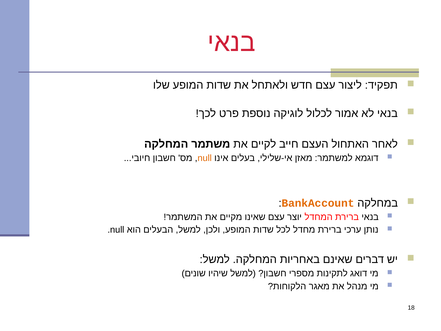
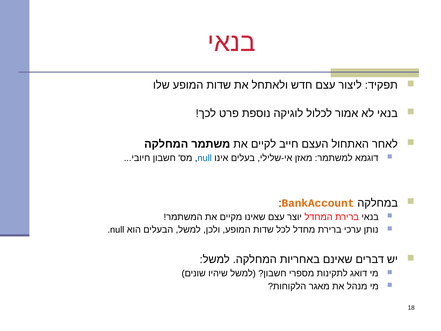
null at (205, 158) colour: orange -> blue
